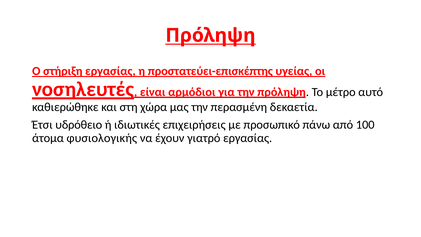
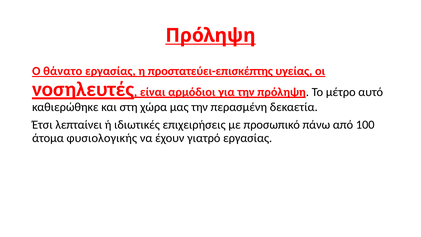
στήριξη: στήριξη -> θάνατο
υδρόθειο: υδρόθειο -> λεπταίνει
